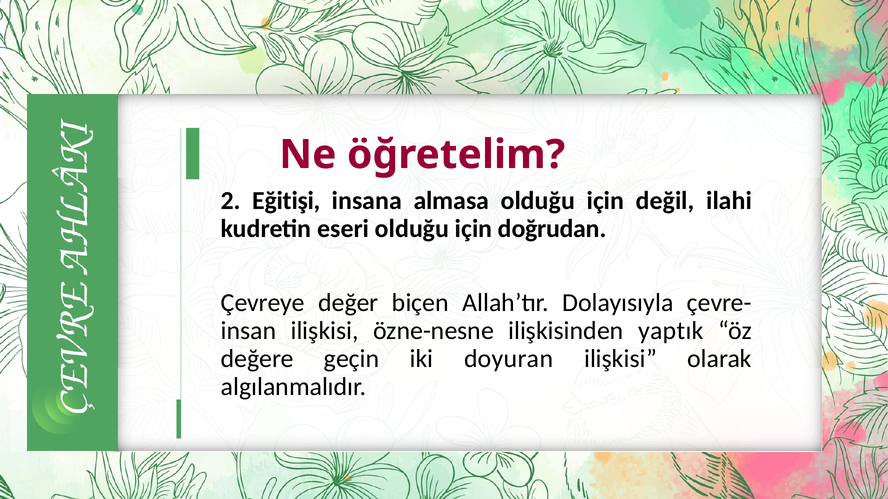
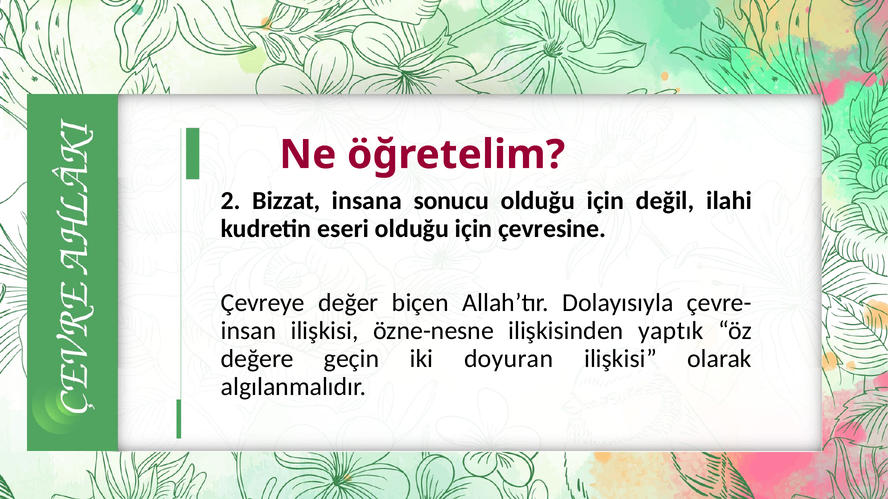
Eğitişi: Eğitişi -> Bizzat
almasa: almasa -> sonucu
doğrudan: doğrudan -> çevresine
